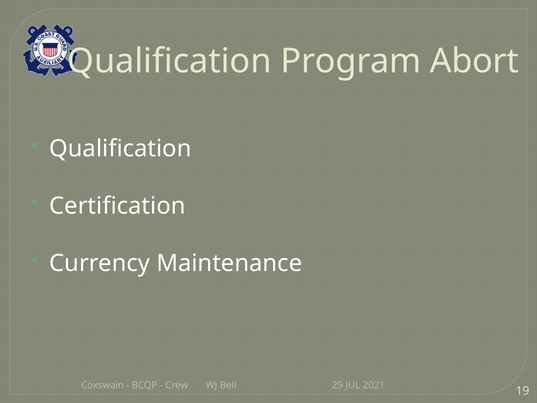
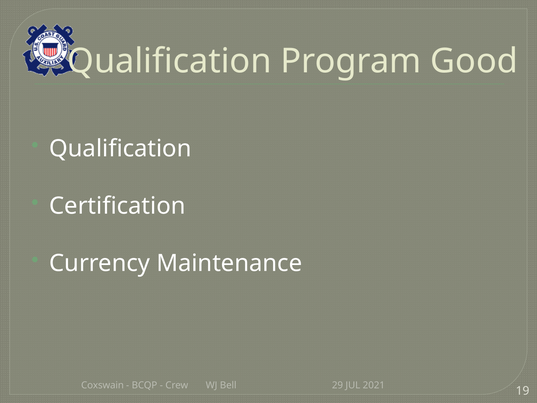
Abort: Abort -> Good
